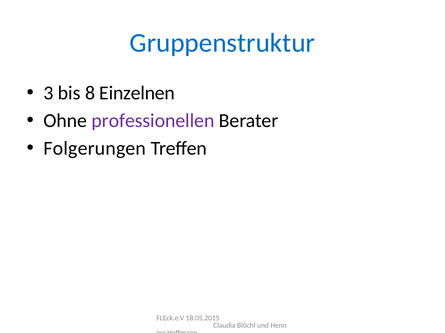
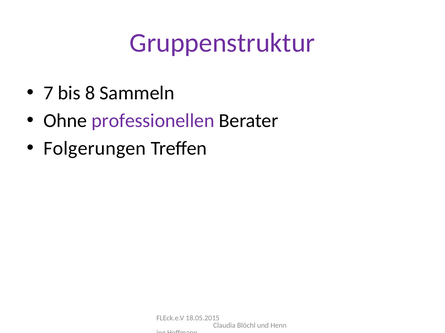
Gruppenstruktur colour: blue -> purple
3: 3 -> 7
Einzelnen: Einzelnen -> Sammeln
